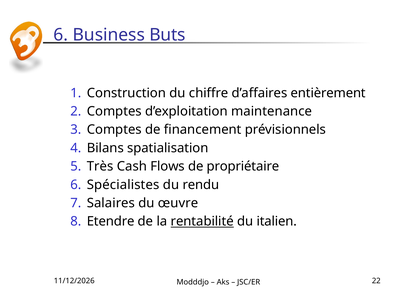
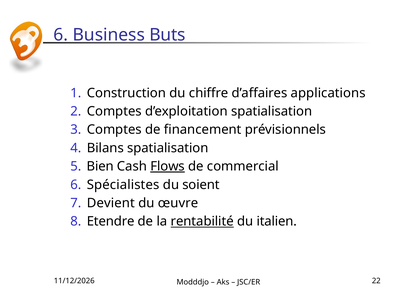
entièrement: entièrement -> applications
d’exploitation maintenance: maintenance -> spatialisation
Très: Très -> Bien
Flows underline: none -> present
propriétaire: propriétaire -> commercial
rendu: rendu -> soient
Salaires: Salaires -> Devient
